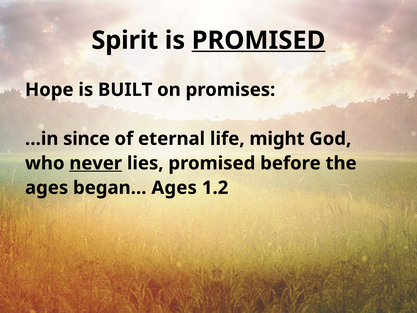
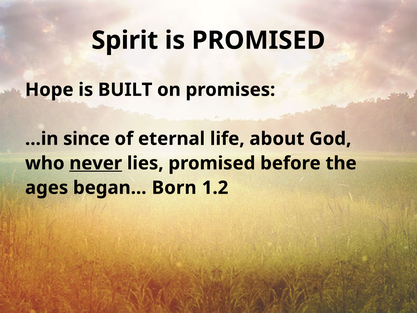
PROMISED at (259, 40) underline: present -> none
might: might -> about
began… Ages: Ages -> Born
